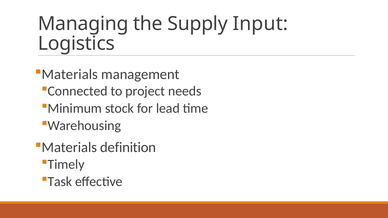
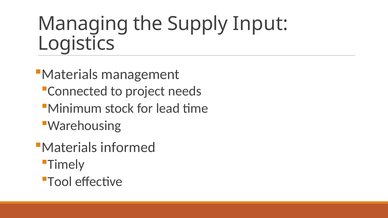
definition: definition -> informed
Task: Task -> Tool
